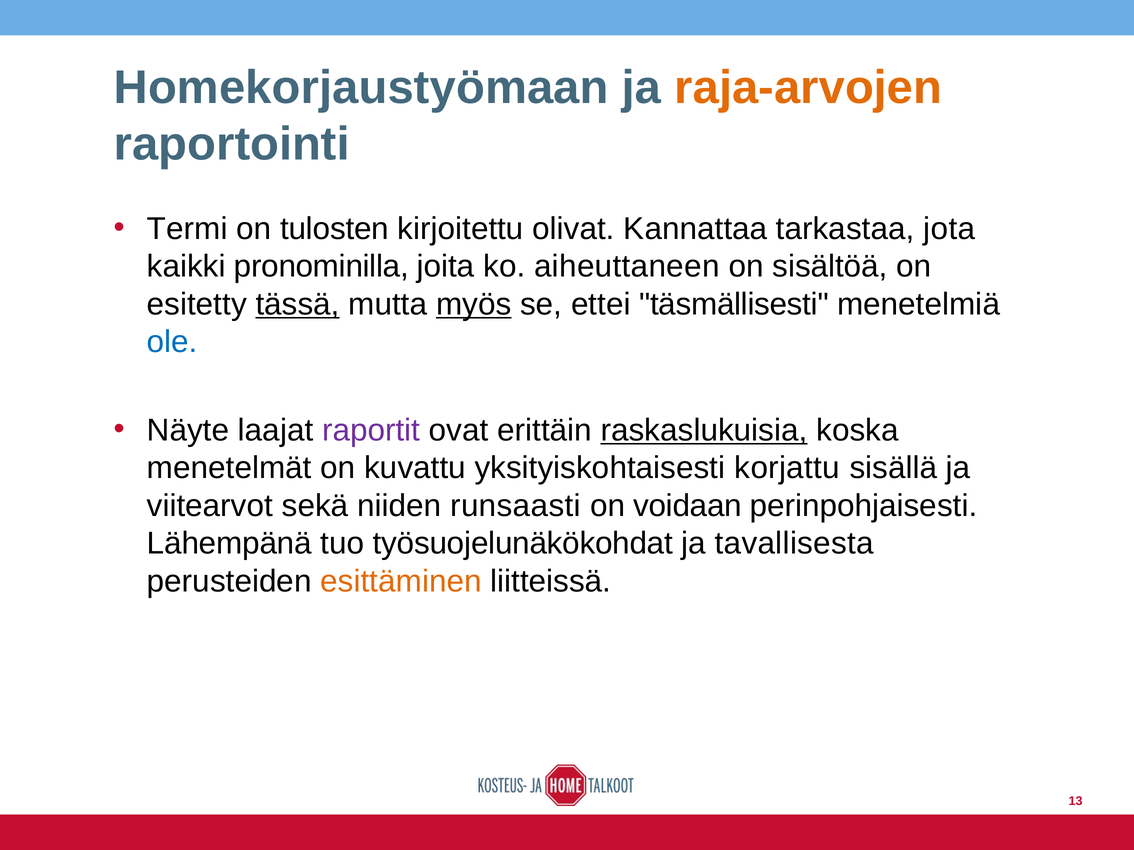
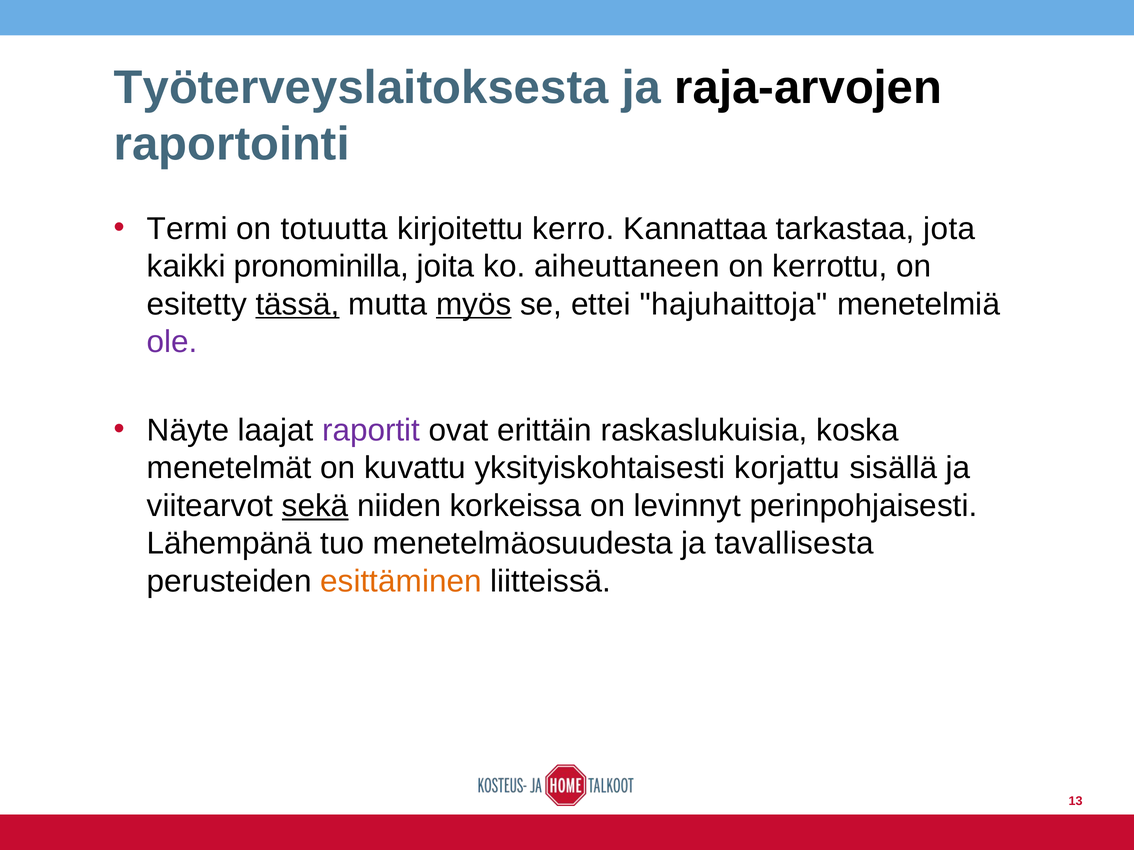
Homekorjaustyömaan: Homekorjaustyömaan -> Työterveyslaitoksesta
raja-arvojen colour: orange -> black
tulosten: tulosten -> totuutta
olivat: olivat -> kerro
sisältöä: sisältöä -> kerrottu
täsmällisesti: täsmällisesti -> hajuhaittoja
ole colour: blue -> purple
raskaslukuisia underline: present -> none
sekä underline: none -> present
runsaasti: runsaasti -> korkeissa
voidaan: voidaan -> levinnyt
työsuojelunäkökohdat: työsuojelunäkökohdat -> menetelmäosuudesta
